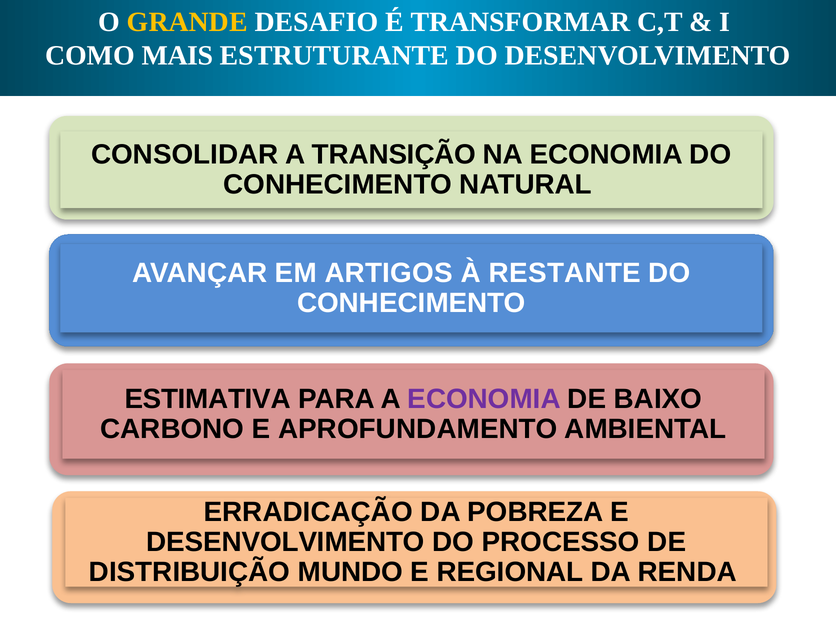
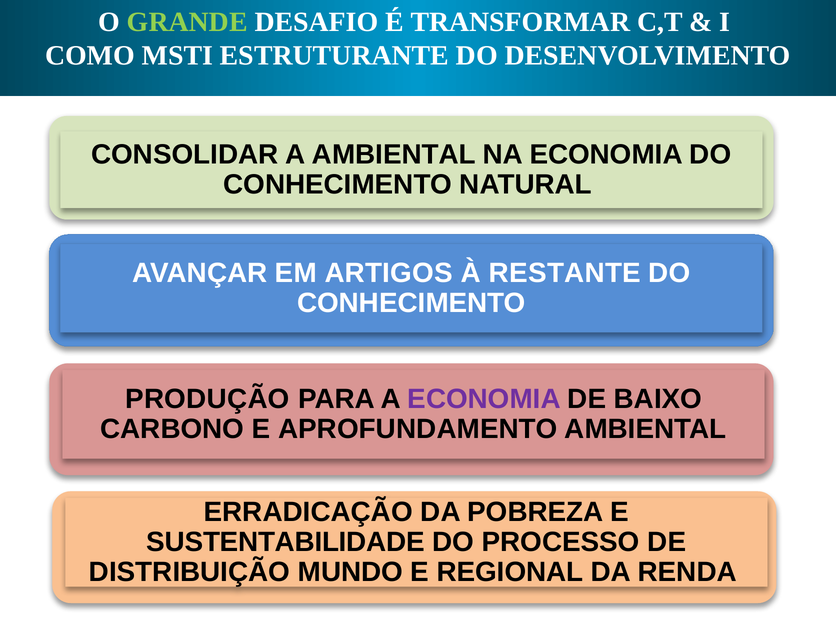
GRANDE colour: yellow -> light green
MAIS: MAIS -> MSTI
A TRANSIÇÃO: TRANSIÇÃO -> AMBIENTAL
ESTIMATIVA: ESTIMATIVA -> PRODUÇÃO
DESENVOLVIMENTO at (286, 542): DESENVOLVIMENTO -> SUSTENTABILIDADE
